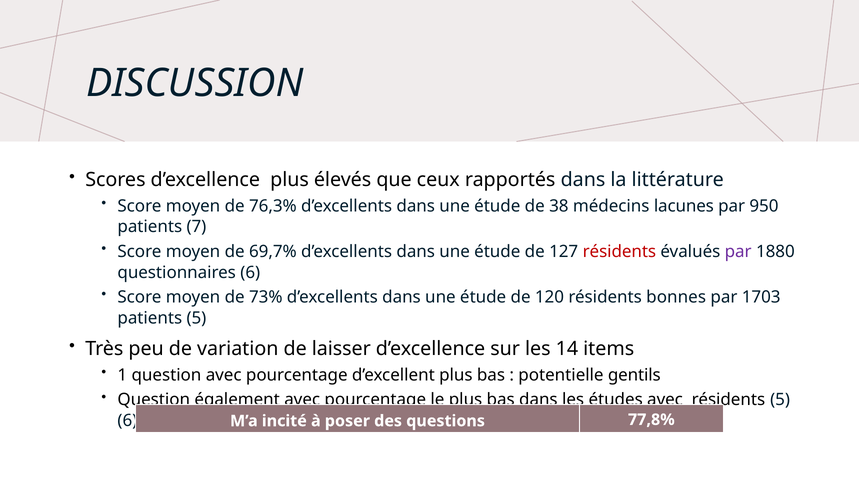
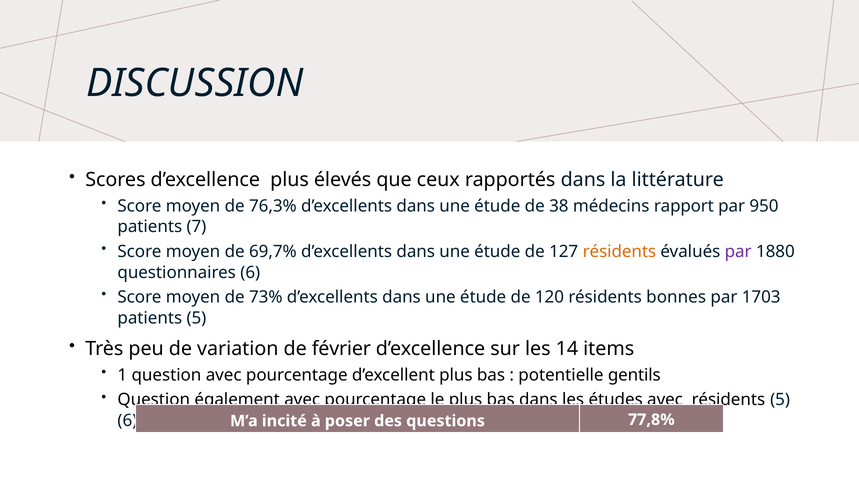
lacunes: lacunes -> rapport
résidents at (619, 252) colour: red -> orange
laisser: laisser -> février
